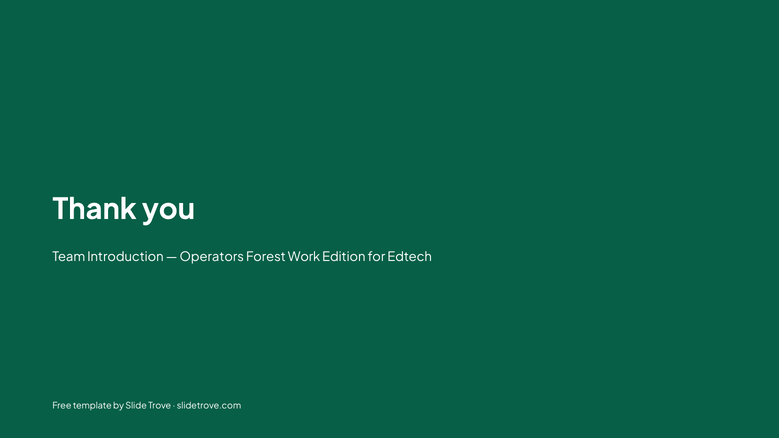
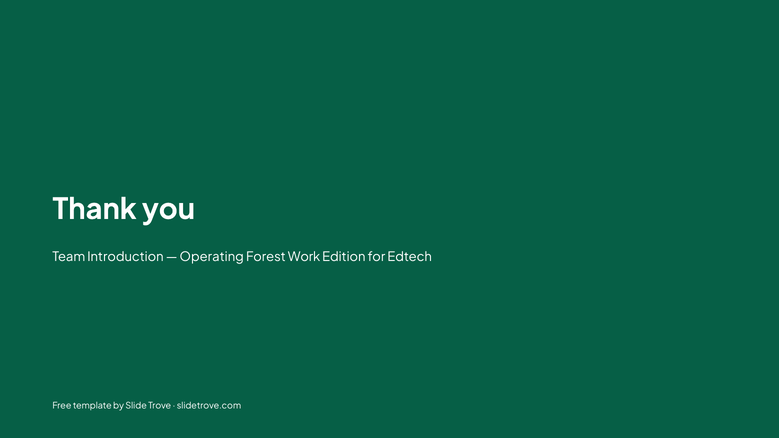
Operators: Operators -> Operating
